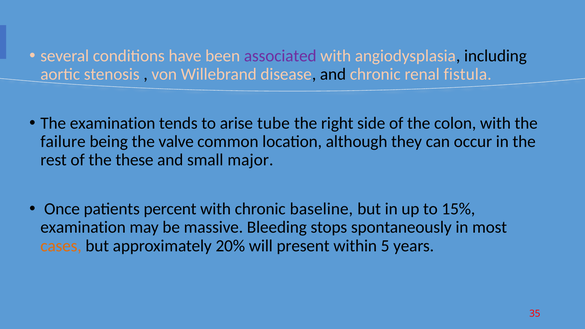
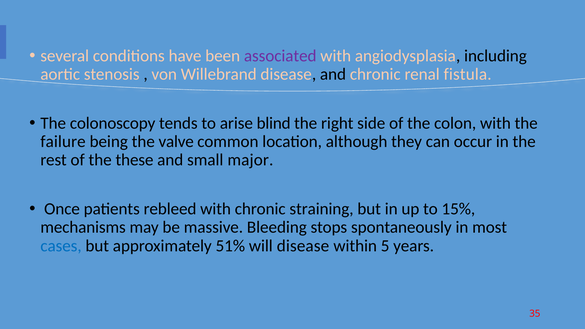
The examination: examination -> colonoscopy
tube: tube -> blind
percent: percent -> rebleed
baseline: baseline -> straining
examination at (83, 227): examination -> mechanisms
cases colour: orange -> blue
20%: 20% -> 51%
will present: present -> disease
